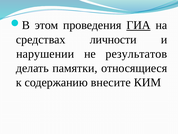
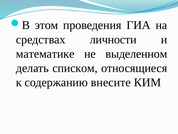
ГИА underline: present -> none
нарушении: нарушении -> математике
результатов: результатов -> выделенном
памятки: памятки -> списком
